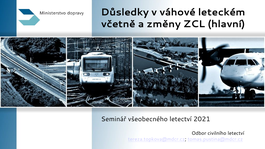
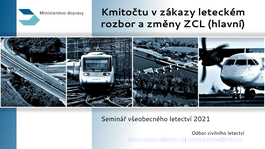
Důsledky: Důsledky -> Kmitočtu
váhové: váhové -> zákazy
včetně: včetně -> rozbor
